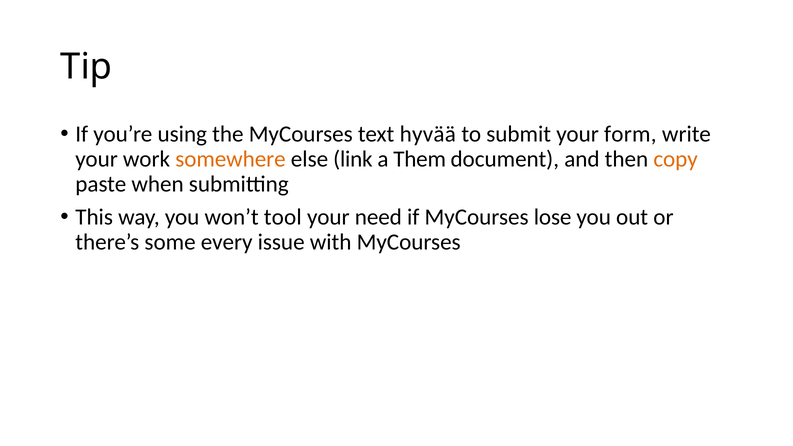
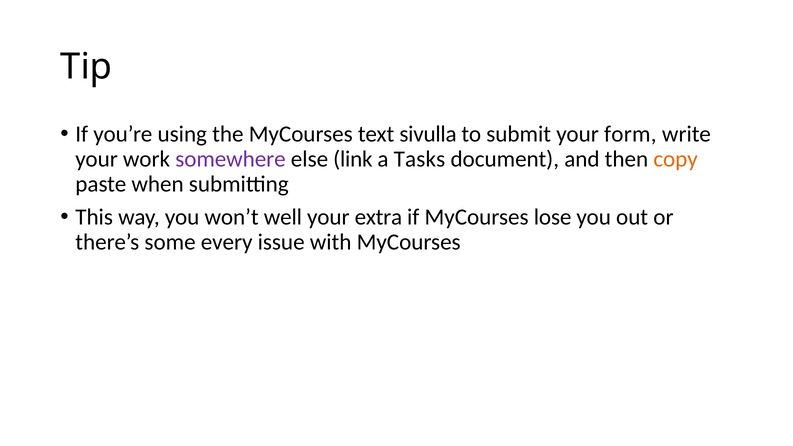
hyvää: hyvää -> sivulla
somewhere colour: orange -> purple
Them: Them -> Tasks
tool: tool -> well
need: need -> extra
